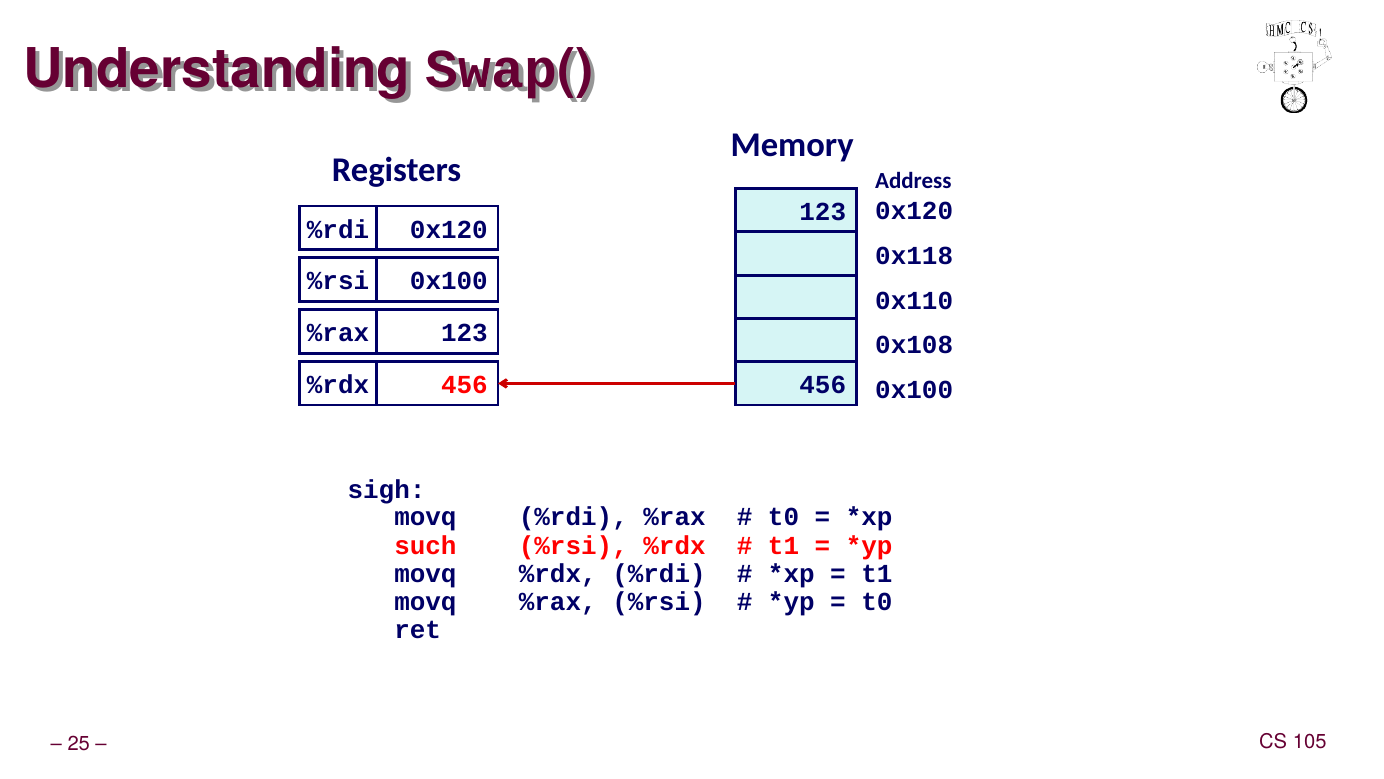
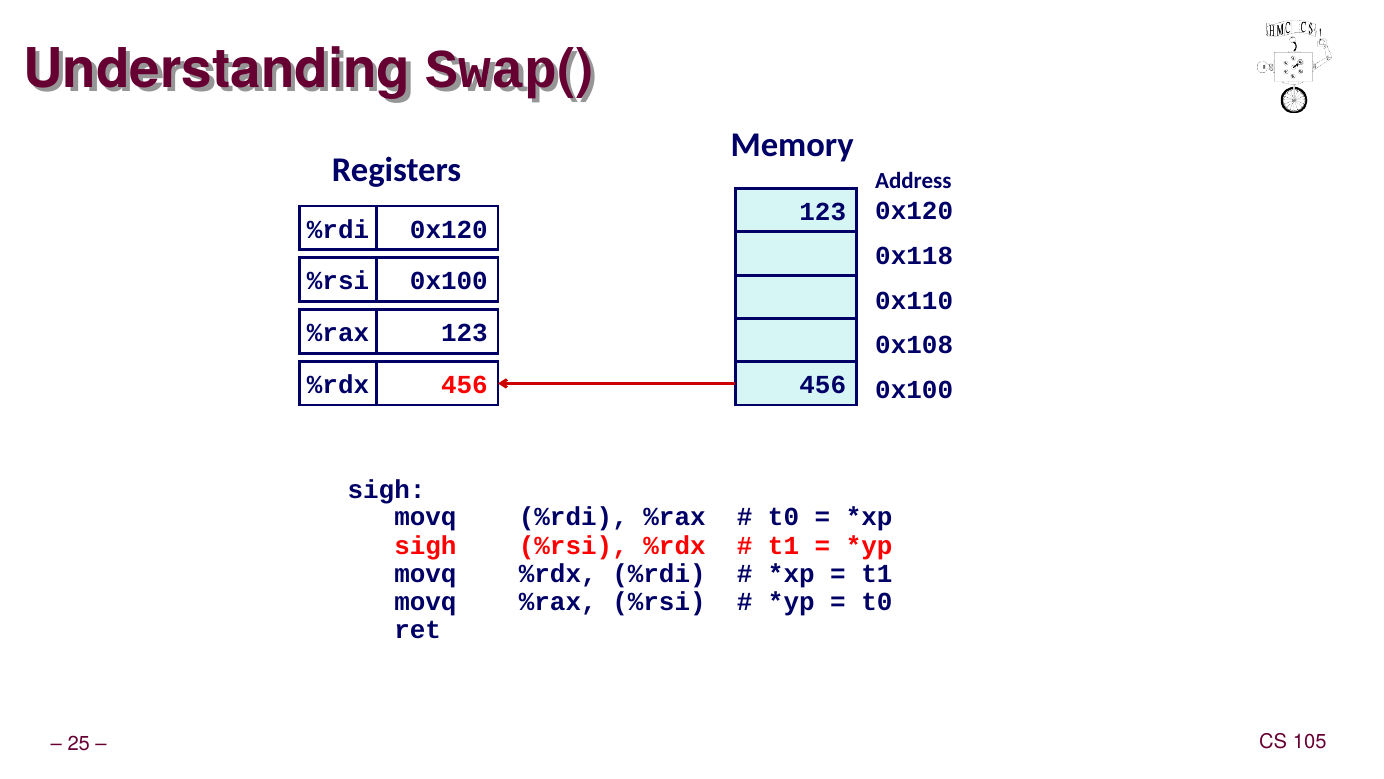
such at (425, 545): such -> sigh
